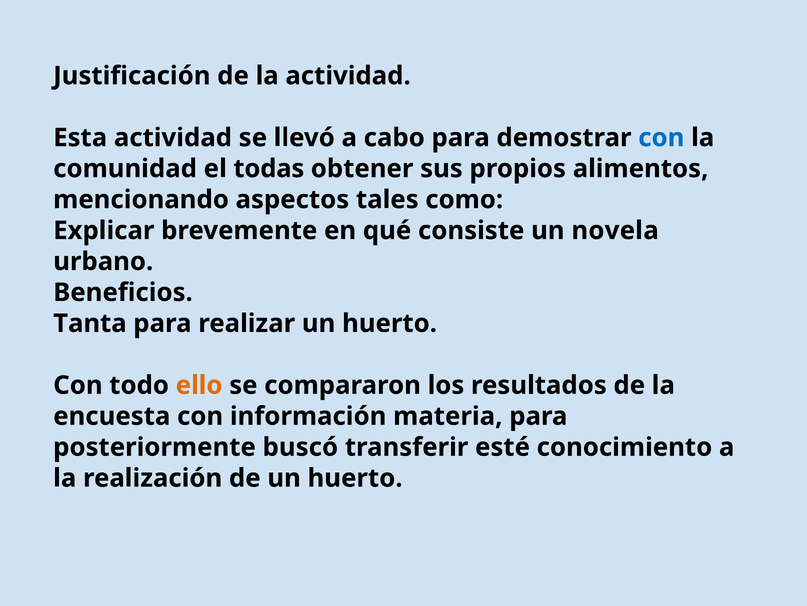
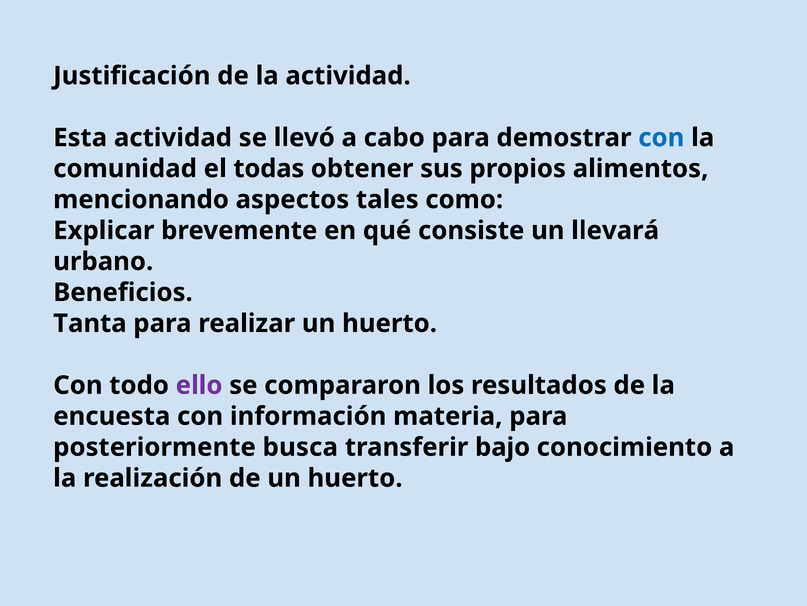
novela: novela -> llevará
ello colour: orange -> purple
buscó: buscó -> busca
esté: esté -> bajo
